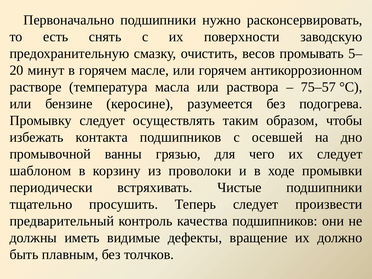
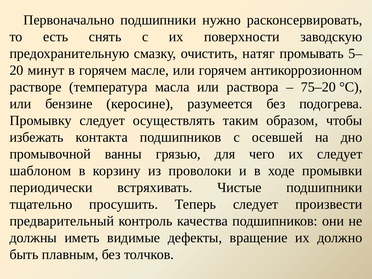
весов: весов -> натяг
75–57: 75–57 -> 75–20
